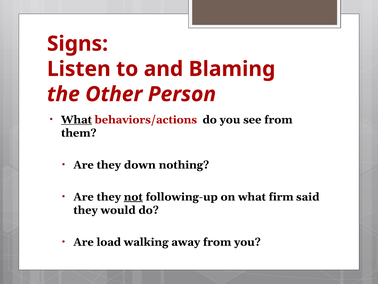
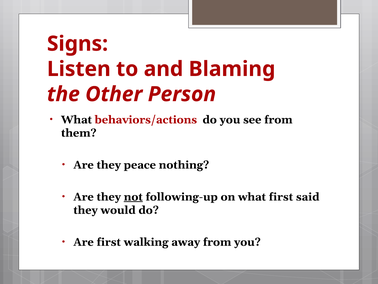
What at (77, 120) underline: present -> none
down: down -> peace
what firm: firm -> first
Are load: load -> first
